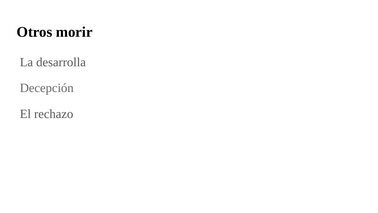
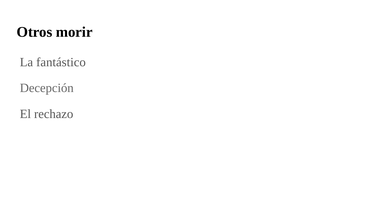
desarrolla: desarrolla -> fantástico
